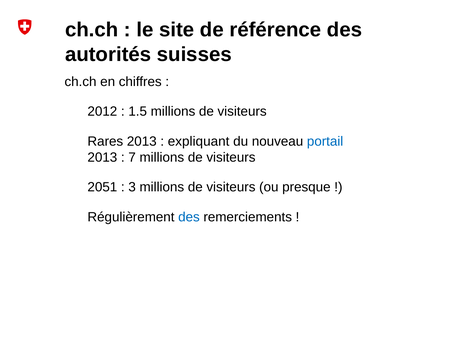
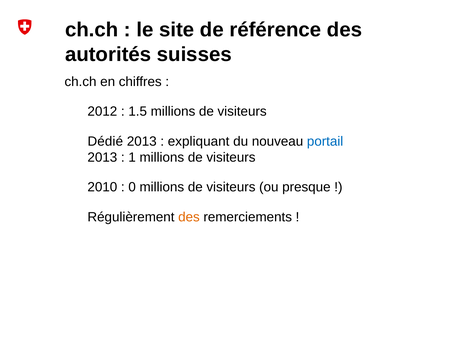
Rares: Rares -> Dédié
7: 7 -> 1
2051: 2051 -> 2010
3: 3 -> 0
des at (189, 217) colour: blue -> orange
